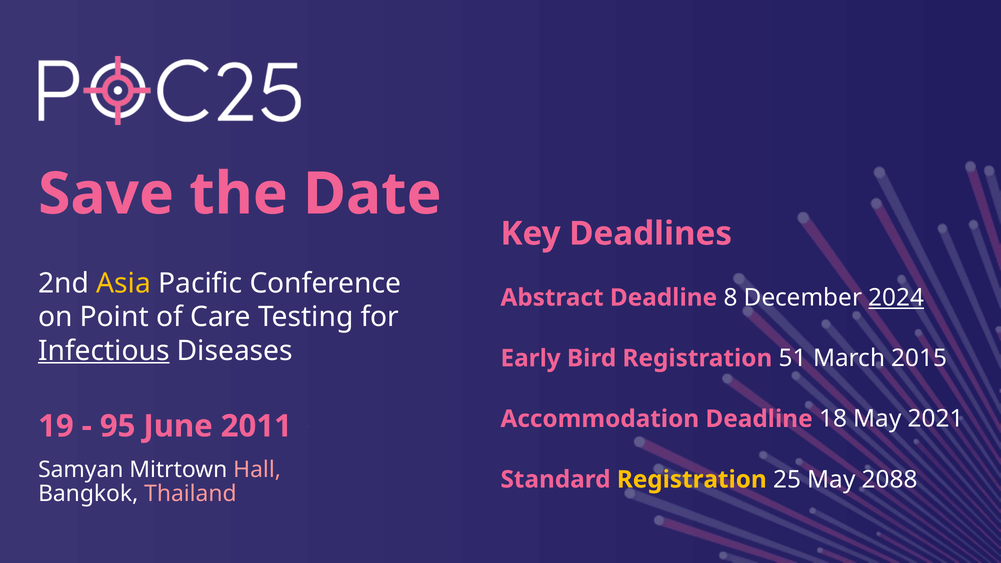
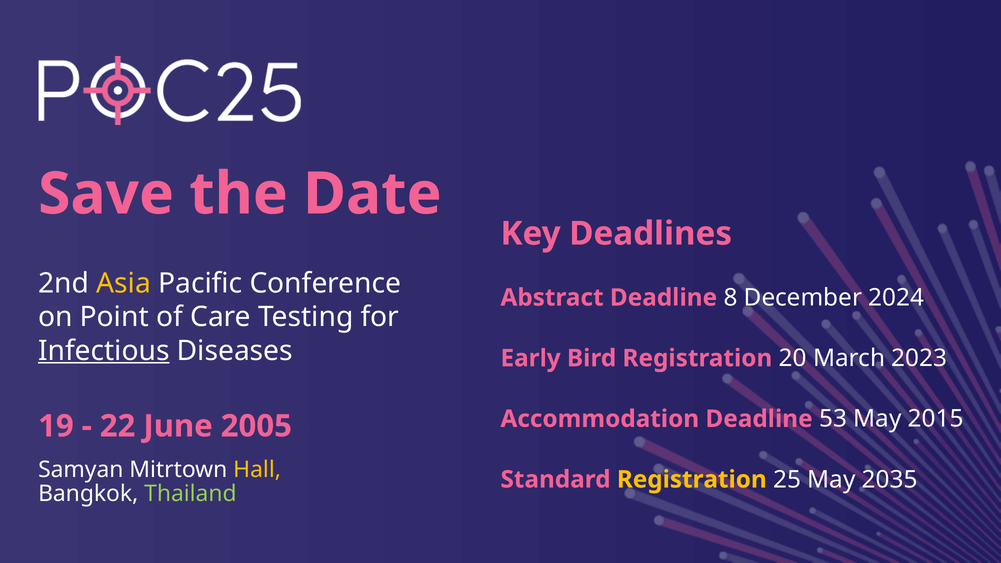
2024 underline: present -> none
51: 51 -> 20
2015: 2015 -> 2023
18: 18 -> 53
2021: 2021 -> 2015
95: 95 -> 22
2011: 2011 -> 2005
Hall colour: pink -> yellow
2088: 2088 -> 2035
Thailand colour: pink -> light green
